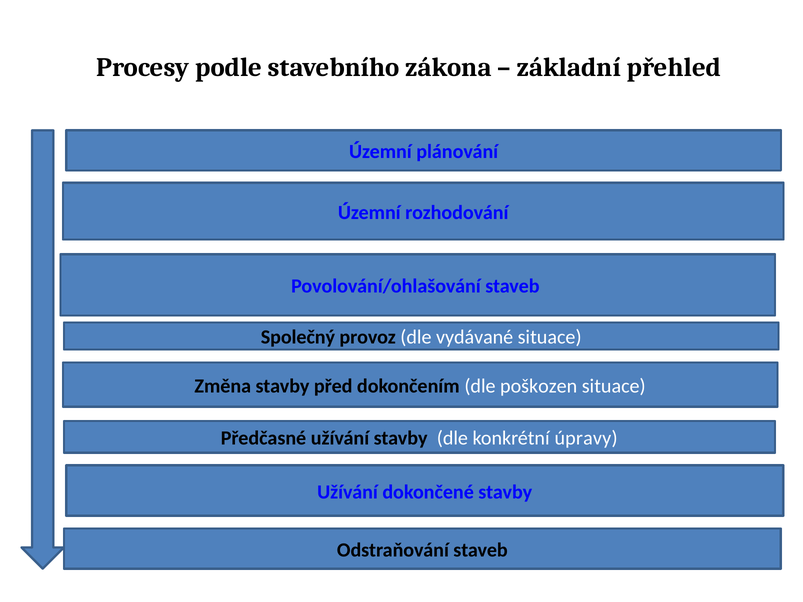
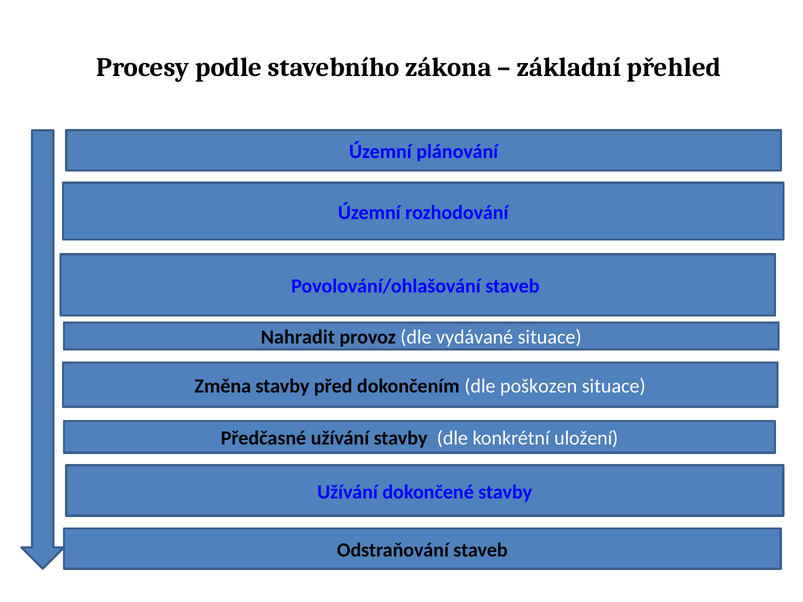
Společný: Společný -> Nahradit
úpravy: úpravy -> uložení
